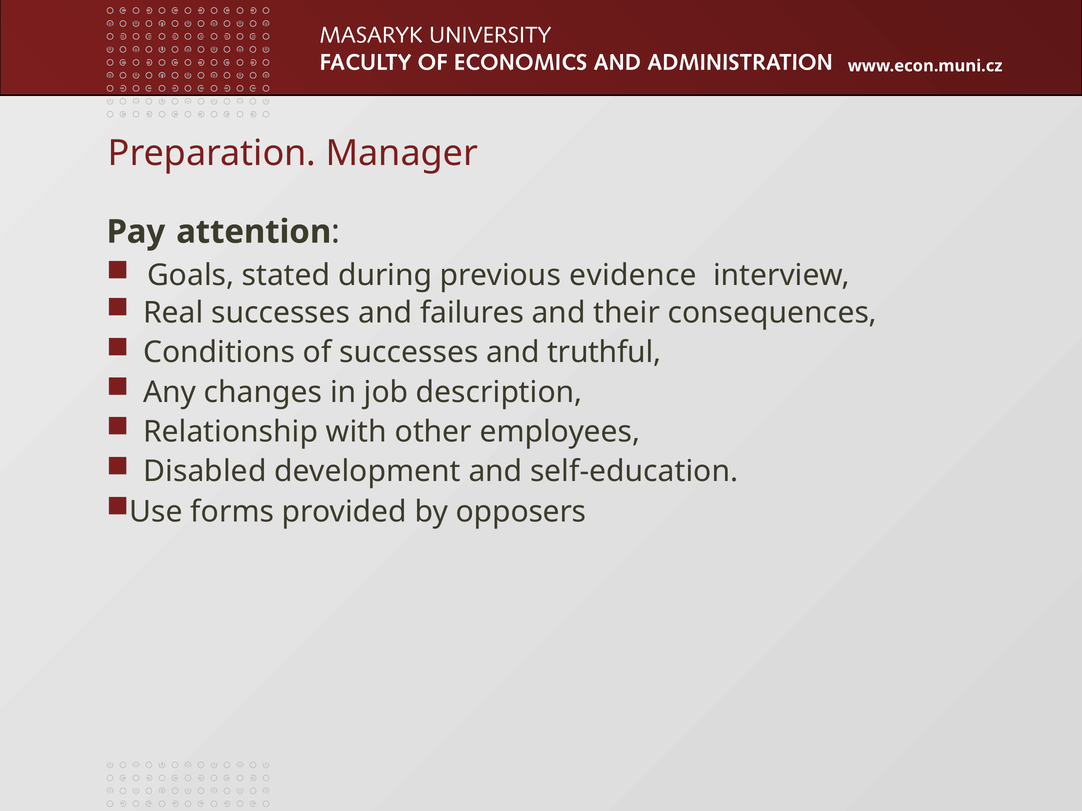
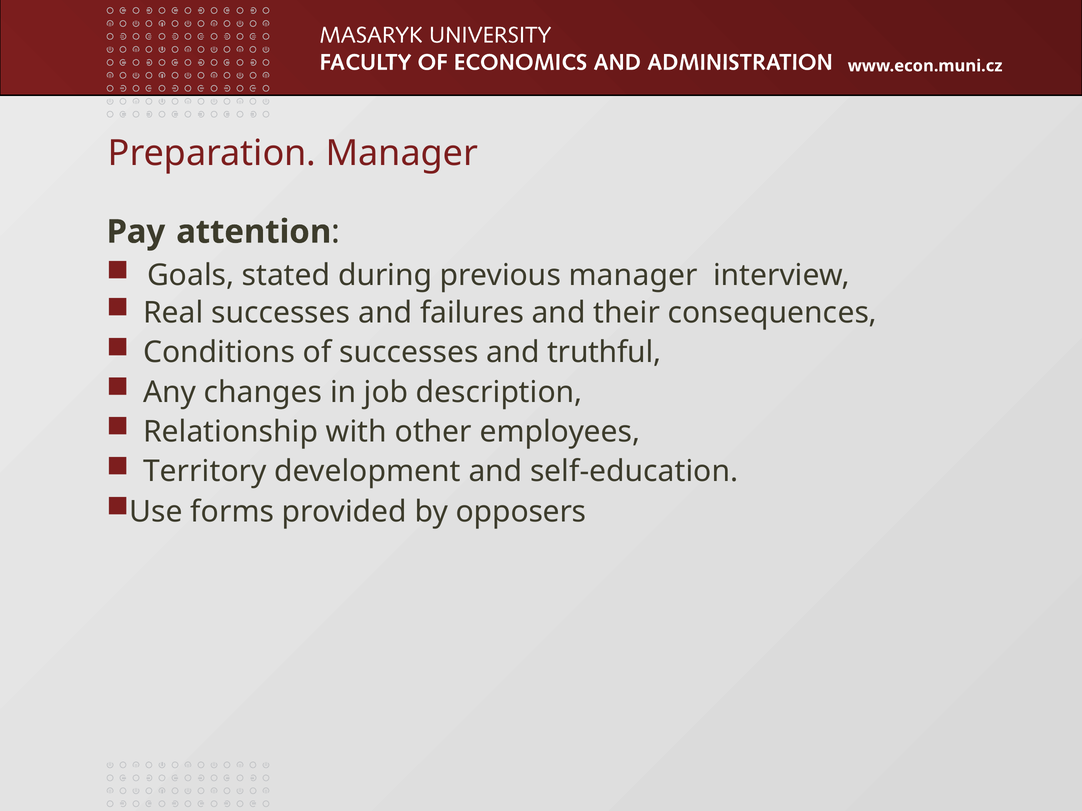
previous evidence: evidence -> manager
Disabled: Disabled -> Territory
